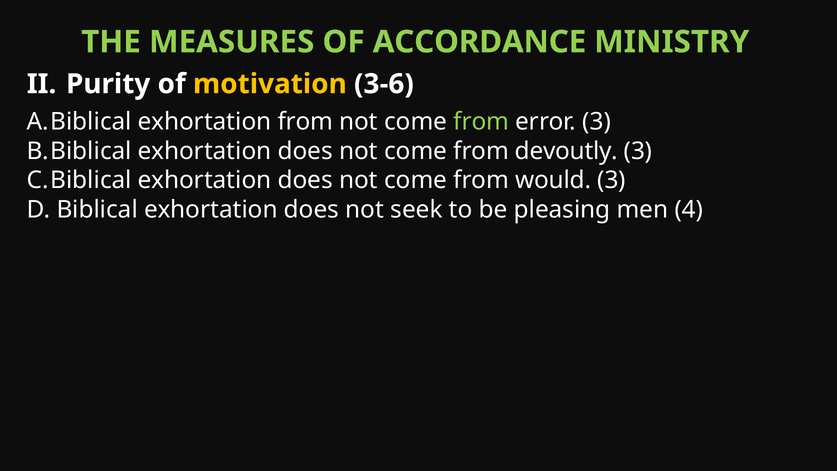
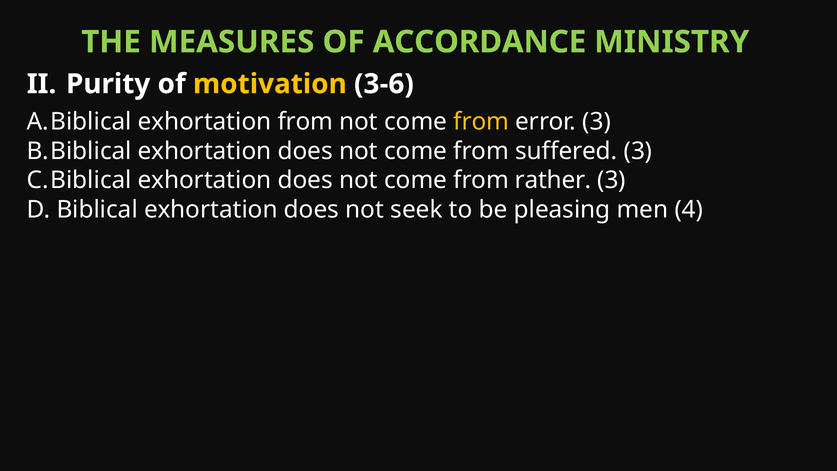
from at (481, 122) colour: light green -> yellow
devoutly: devoutly -> suffered
would: would -> rather
